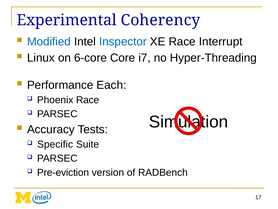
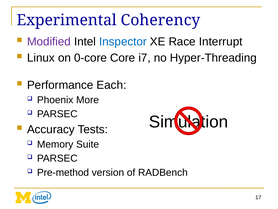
Modified colour: blue -> purple
6-core: 6-core -> 0-core
Phoenix Race: Race -> More
Specific: Specific -> Memory
Pre-eviction: Pre-eviction -> Pre-method
